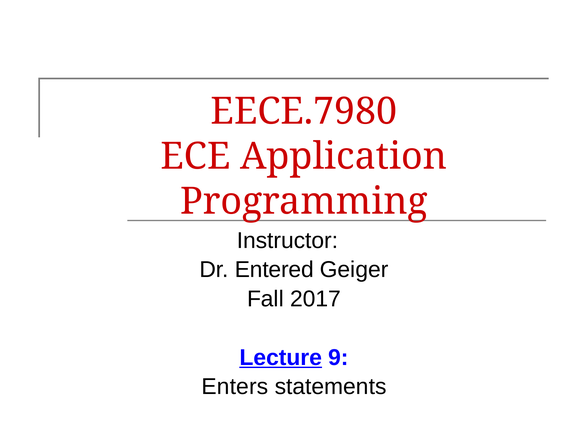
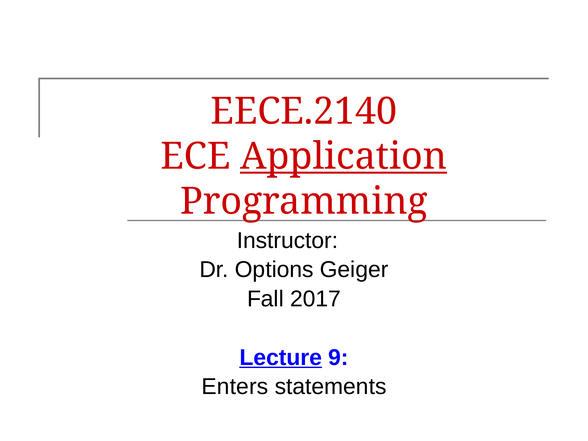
EECE.7980: EECE.7980 -> EECE.2140
Application underline: none -> present
Entered: Entered -> Options
